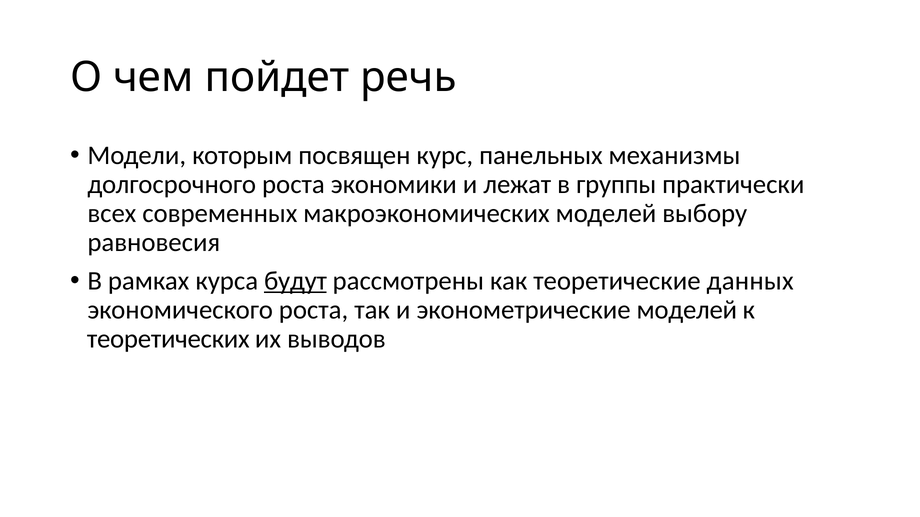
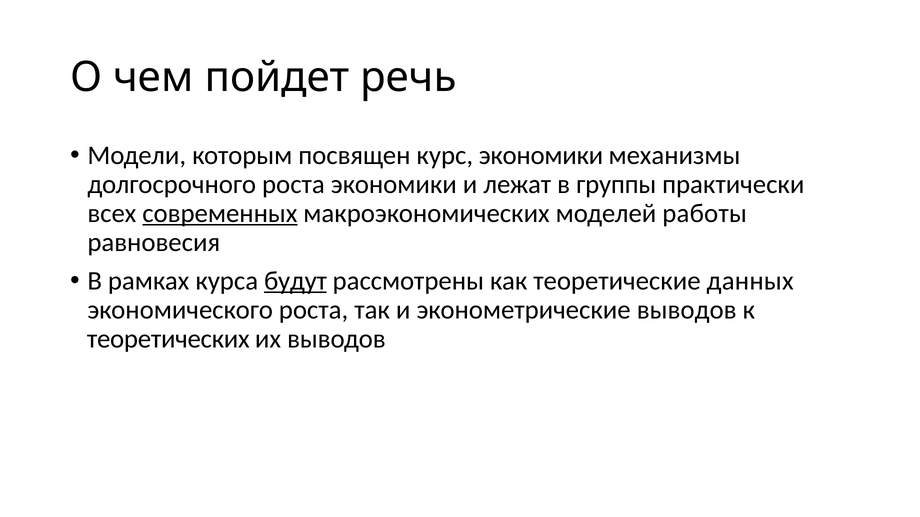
курс панельных: панельных -> экономики
современных underline: none -> present
выбору: выбору -> работы
эконометрические моделей: моделей -> выводов
